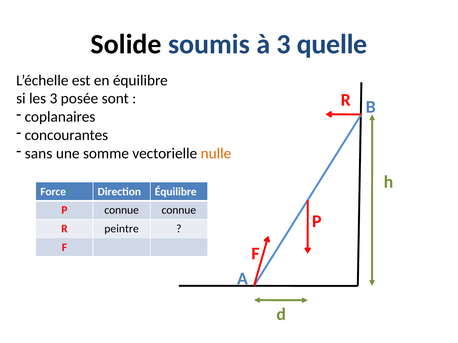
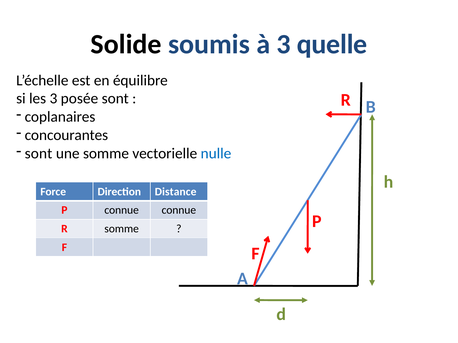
sans at (39, 154): sans -> sont
nulle colour: orange -> blue
Direction Équilibre: Équilibre -> Distance
R peintre: peintre -> somme
